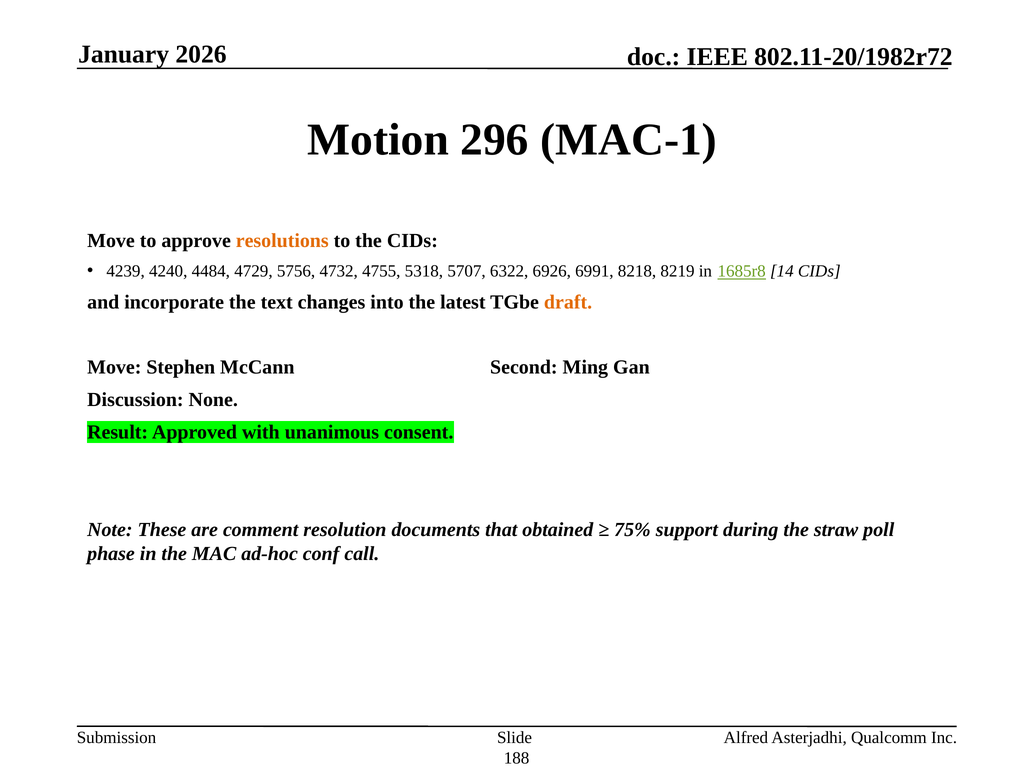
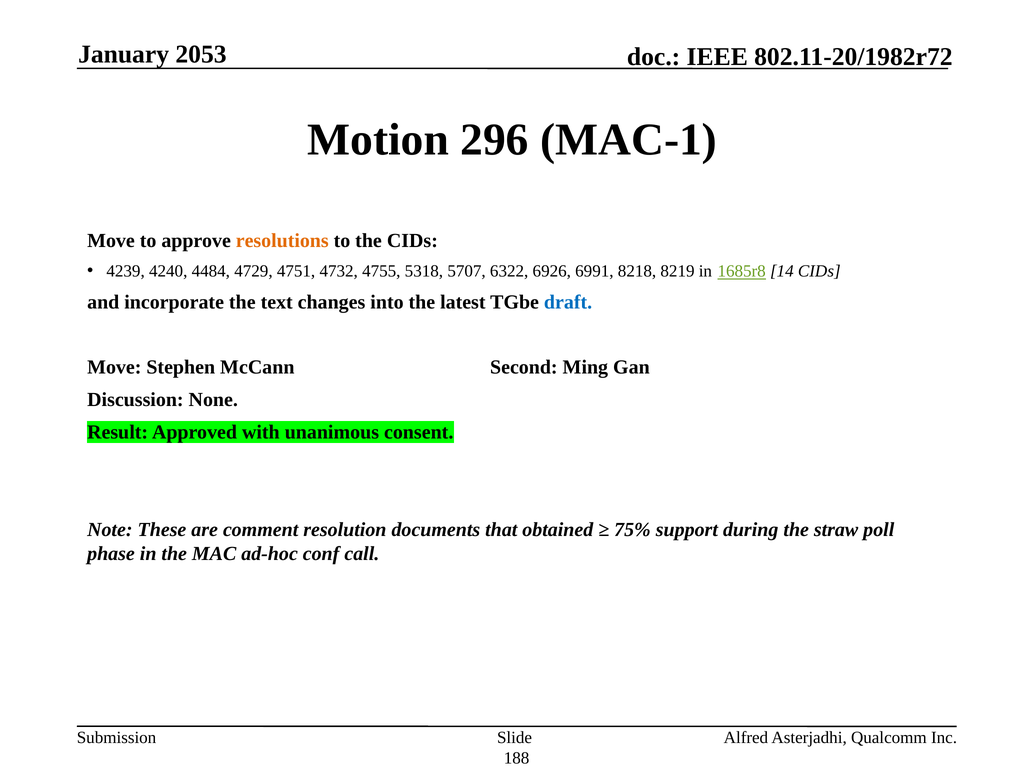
2026: 2026 -> 2053
5756: 5756 -> 4751
draft colour: orange -> blue
